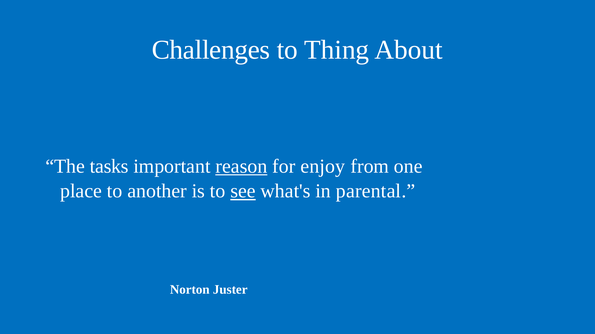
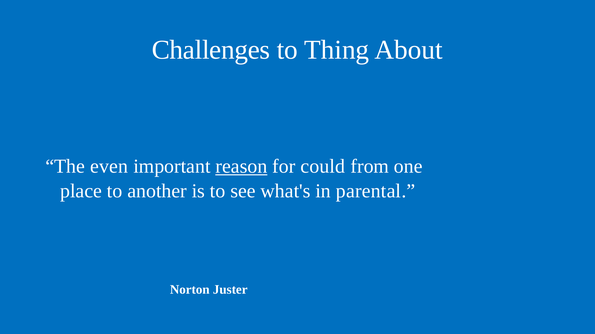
tasks: tasks -> even
enjoy: enjoy -> could
see underline: present -> none
